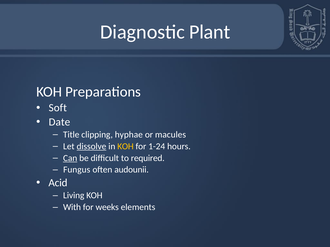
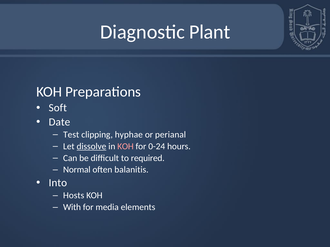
Title: Title -> Test
macules: macules -> perianal
KOH at (126, 147) colour: yellow -> pink
1-24: 1-24 -> 0-24
Can underline: present -> none
Fungus: Fungus -> Normal
audounii: audounii -> balanitis
Acid: Acid -> Into
Living: Living -> Hosts
weeks: weeks -> media
